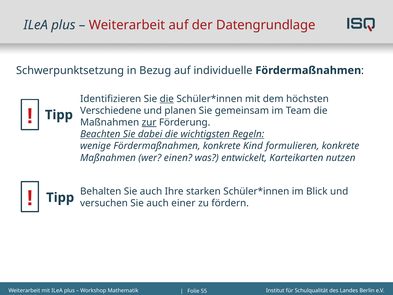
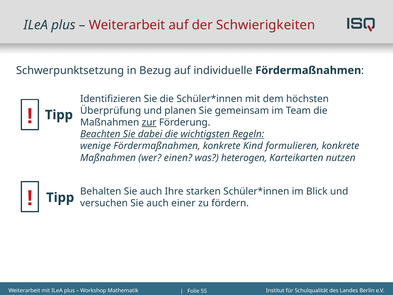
Datengrundlage: Datengrundlage -> Schwierigkeiten
die at (167, 99) underline: present -> none
Verschiedene: Verschiedene -> Überprüfung
entwickelt: entwickelt -> heterogen
